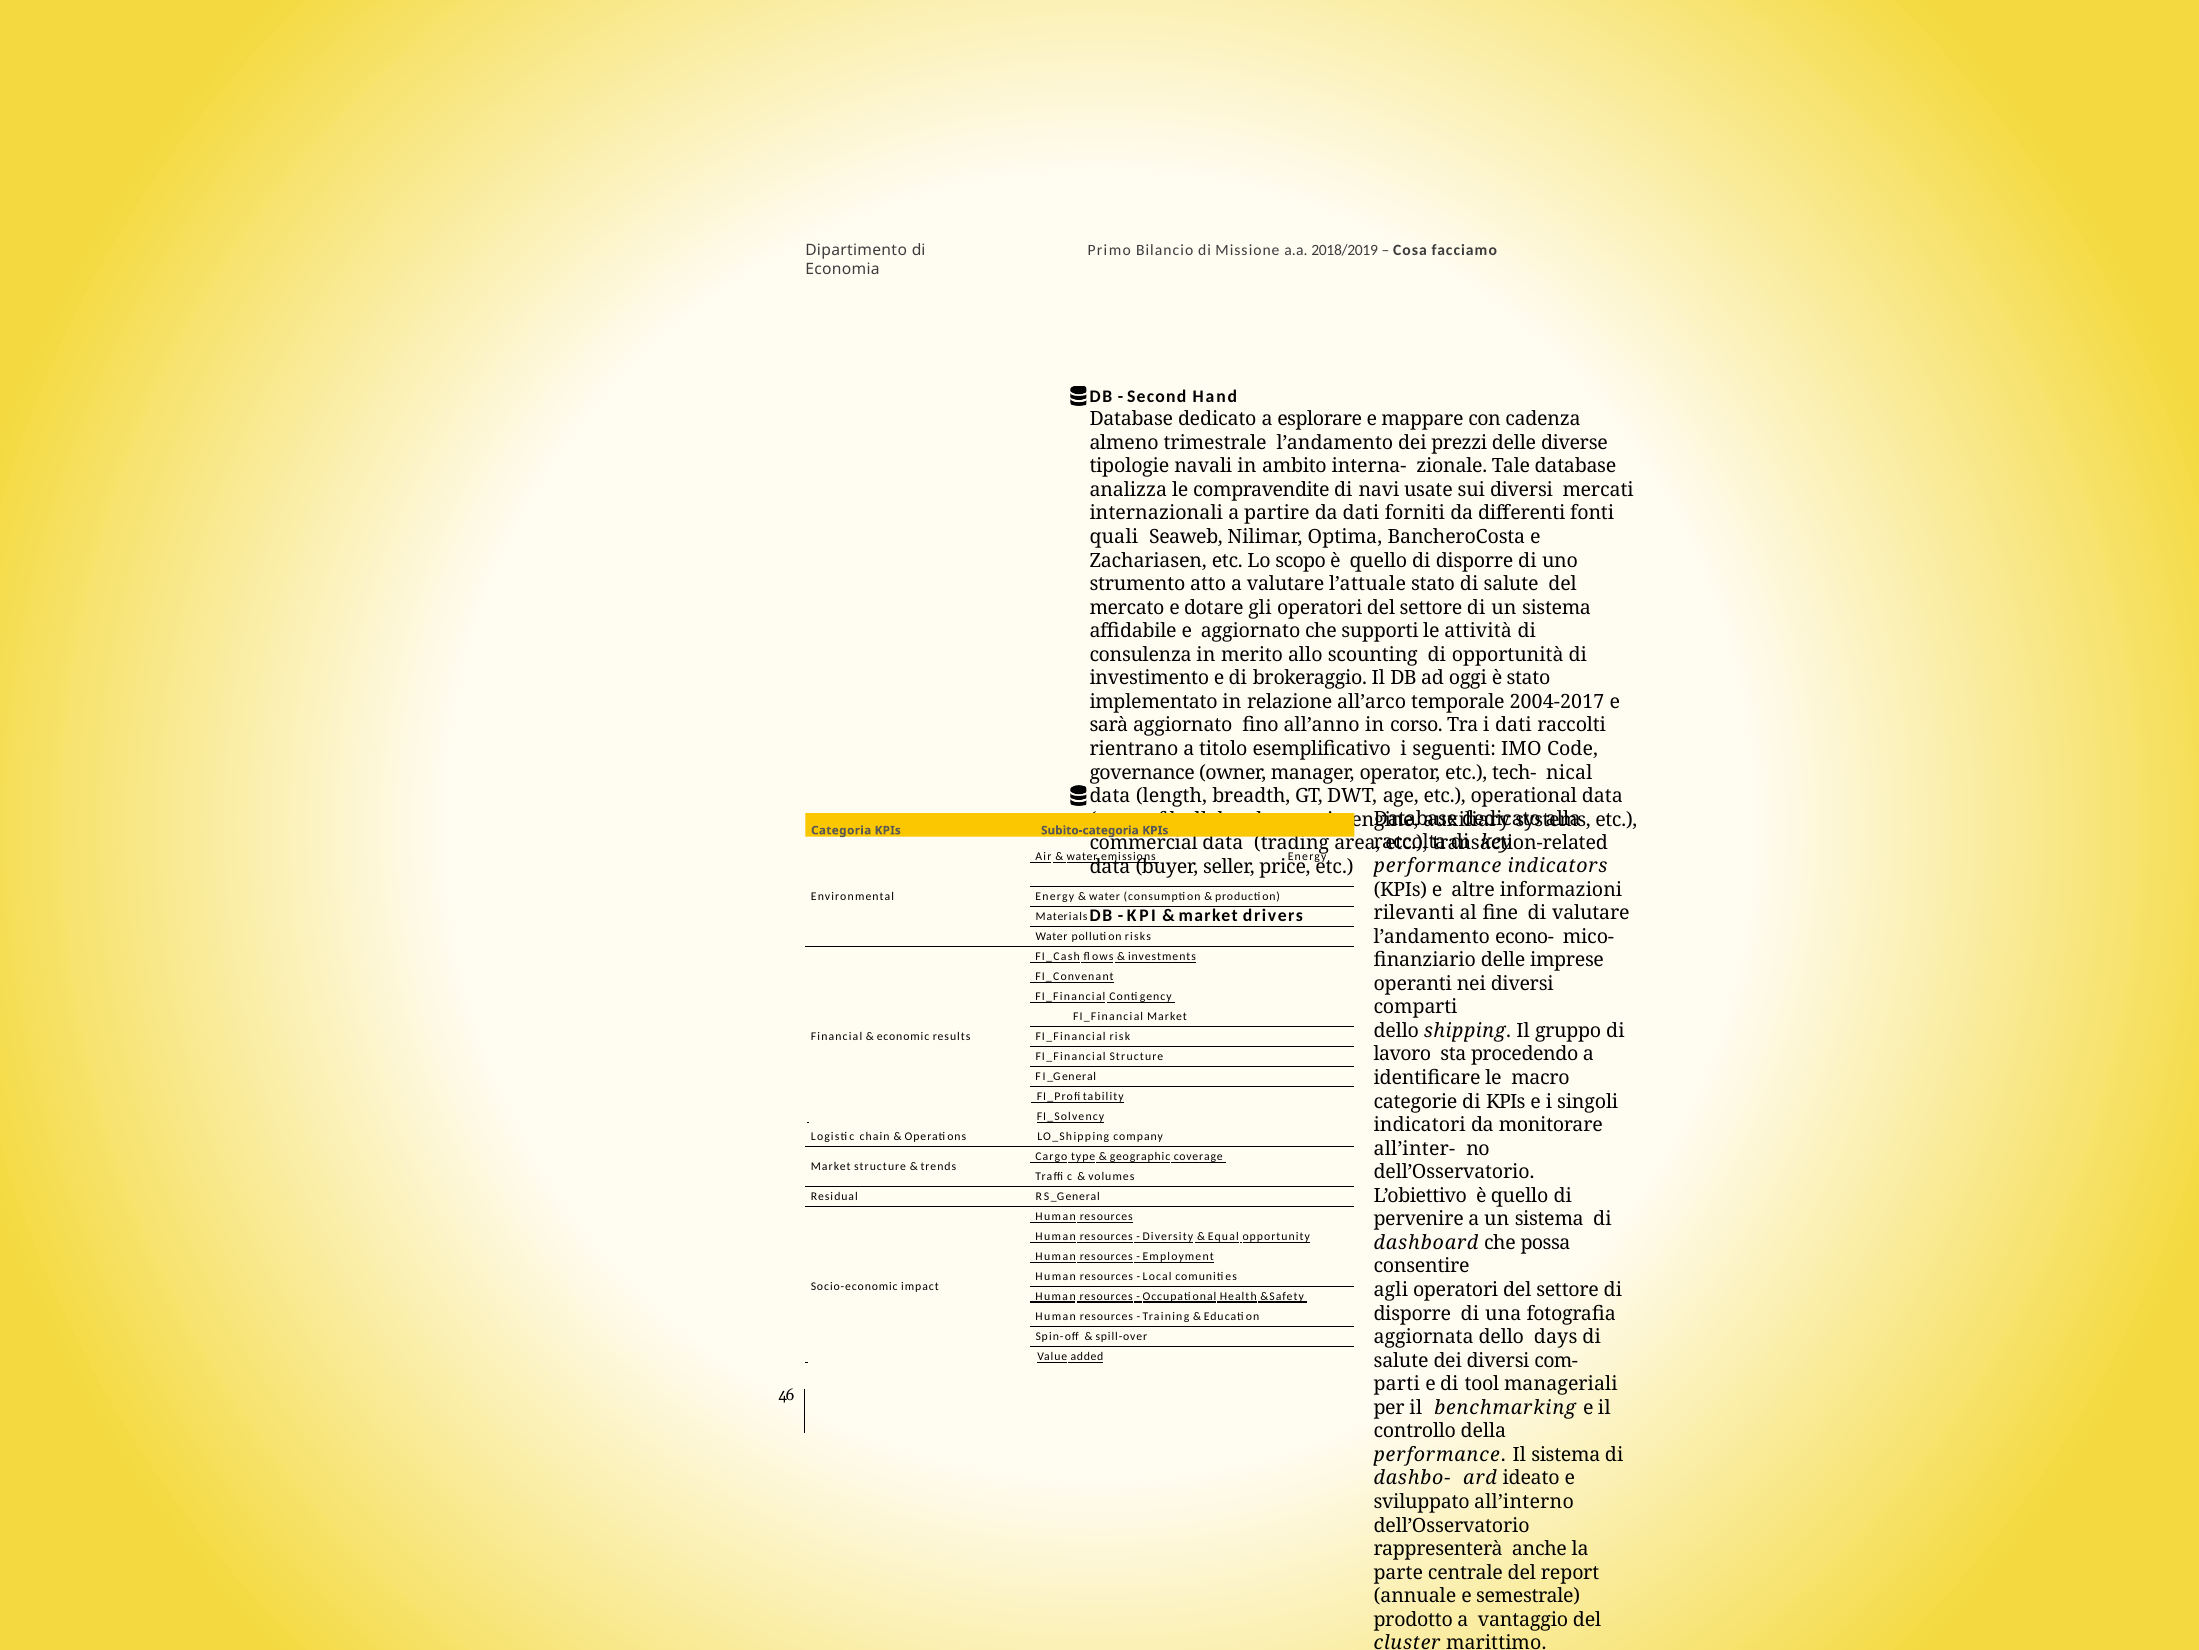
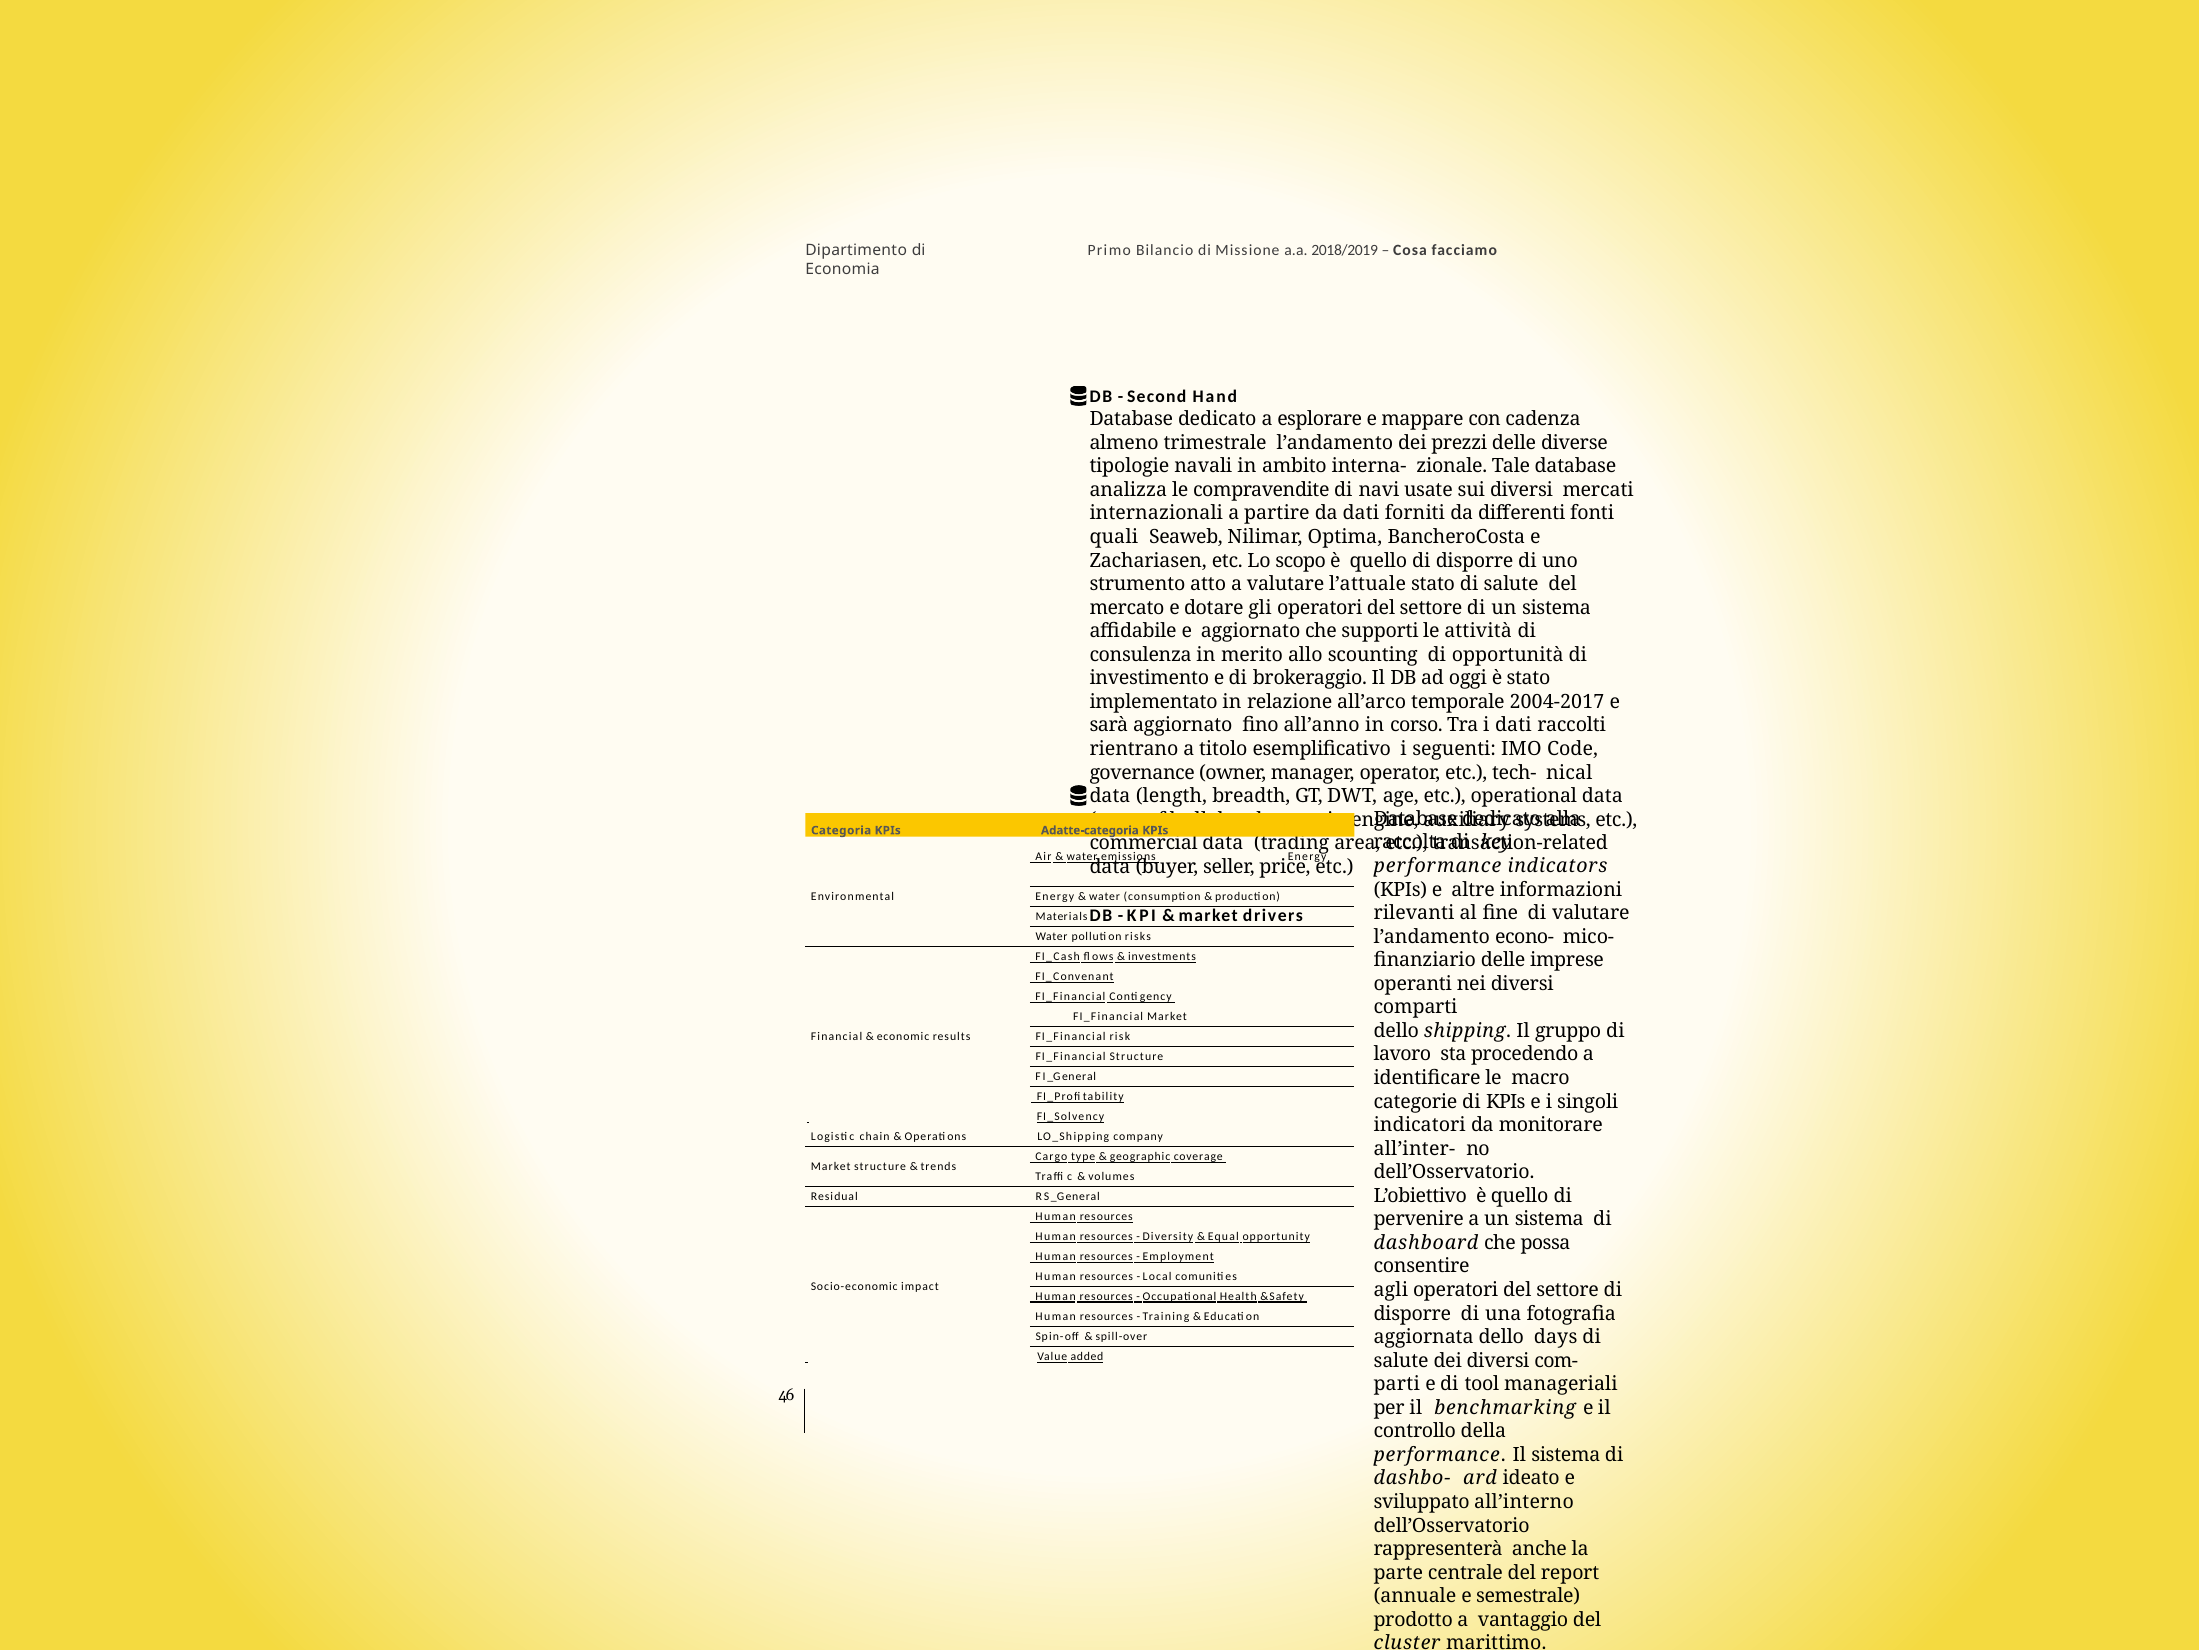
Subito-categoria: Subito-categoria -> Adatte-categoria
